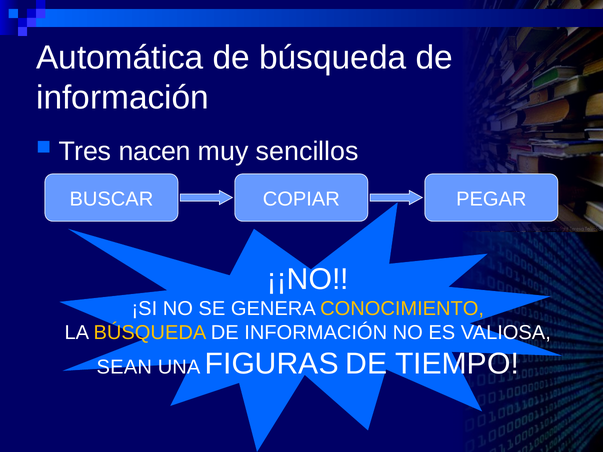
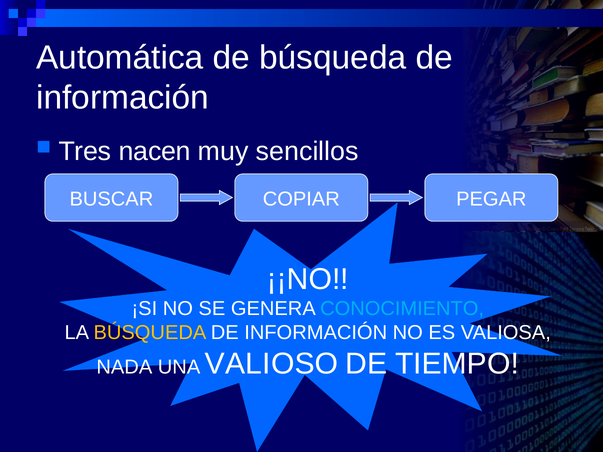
CONOCIMIENTO colour: yellow -> light blue
SEAN: SEAN -> NADA
FIGURAS: FIGURAS -> VALIOSO
